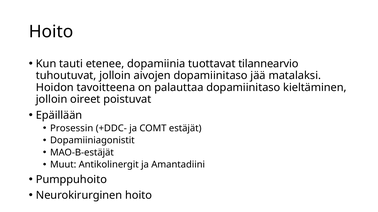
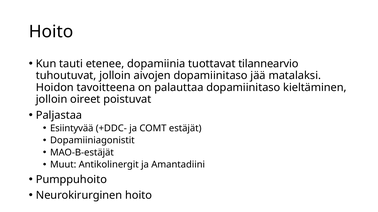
Epäillään: Epäillään -> Paljastaa
Prosessin: Prosessin -> Esiintyvää
